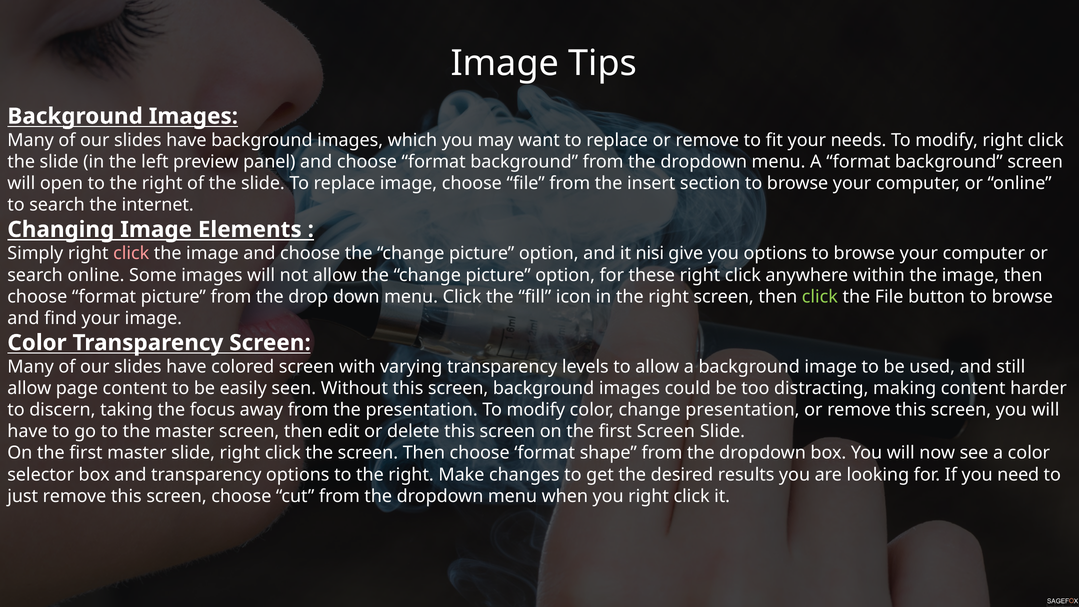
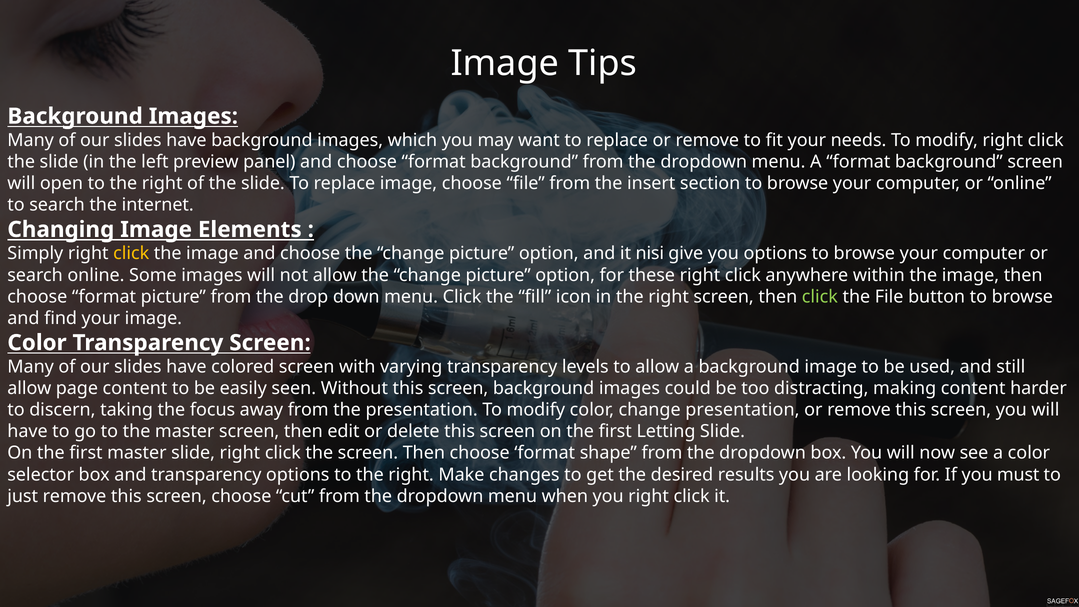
click at (131, 253) colour: pink -> yellow
first Screen: Screen -> Letting
need: need -> must
